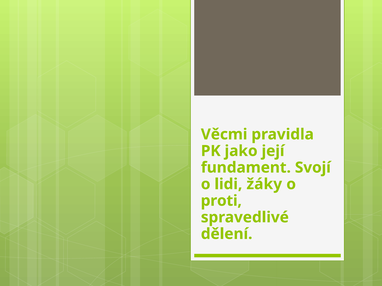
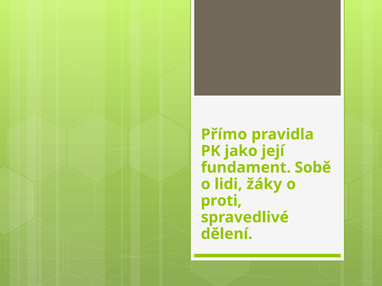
Věcmi: Věcmi -> Přímo
Svojí: Svojí -> Sobě
